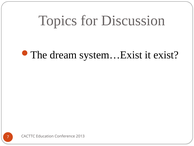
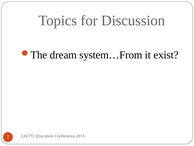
system…Exist: system…Exist -> system…From
